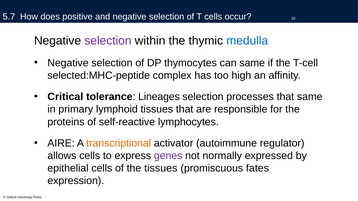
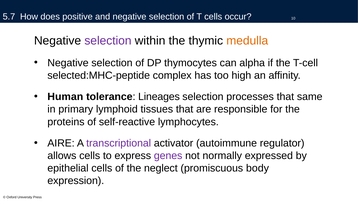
medulla colour: blue -> orange
can same: same -> alpha
Critical: Critical -> Human
transcriptional colour: orange -> purple
the tissues: tissues -> neglect
fates: fates -> body
